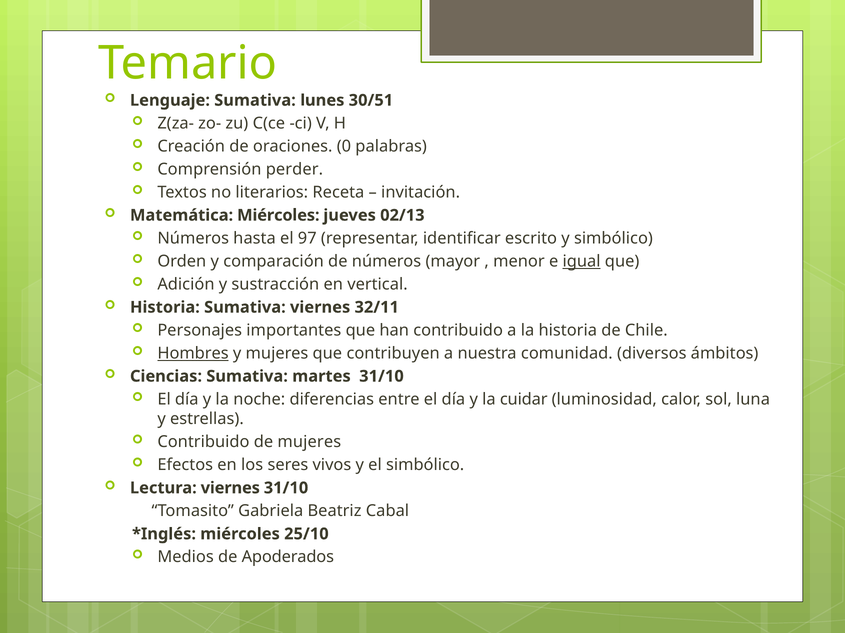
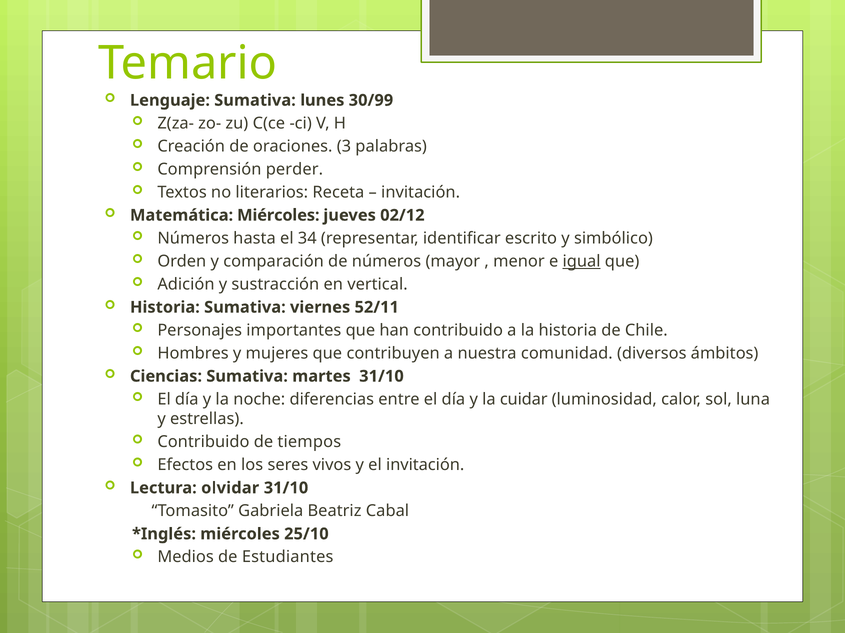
30/51: 30/51 -> 30/99
0: 0 -> 3
02/13: 02/13 -> 02/12
97: 97 -> 34
32/11: 32/11 -> 52/11
Hombres underline: present -> none
de mujeres: mujeres -> tiempos
el simbólico: simbólico -> invitación
Lectura viernes: viernes -> olvidar
Apoderados: Apoderados -> Estudiantes
